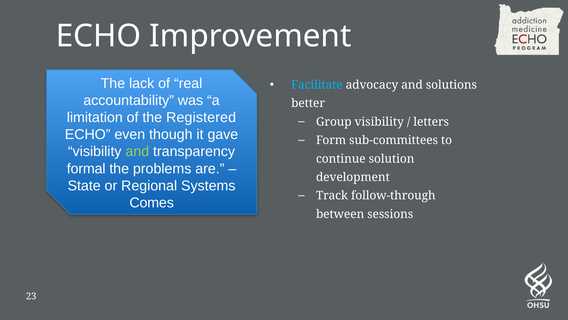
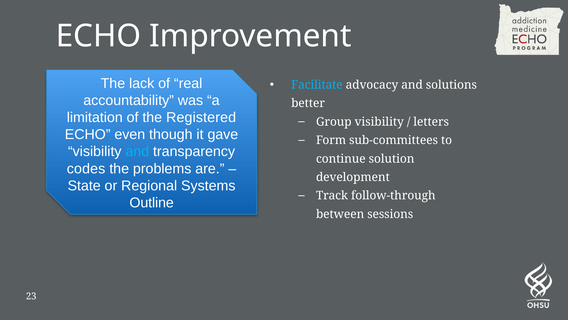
and at (137, 151) colour: light green -> light blue
formal: formal -> codes
Comes: Comes -> Outline
